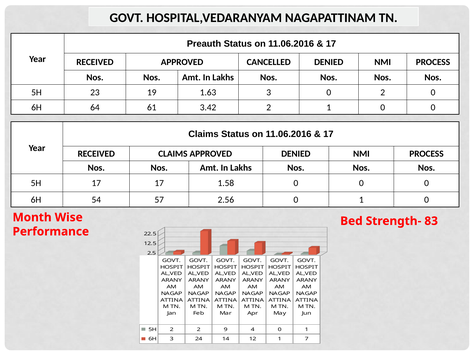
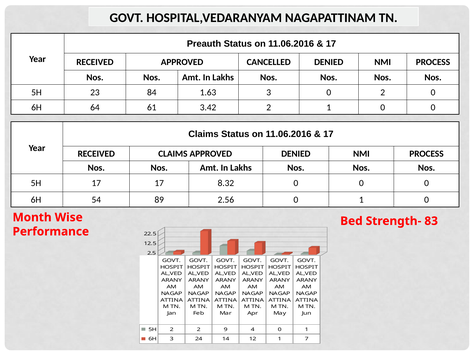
19: 19 -> 84
1.58: 1.58 -> 8.32
57: 57 -> 89
